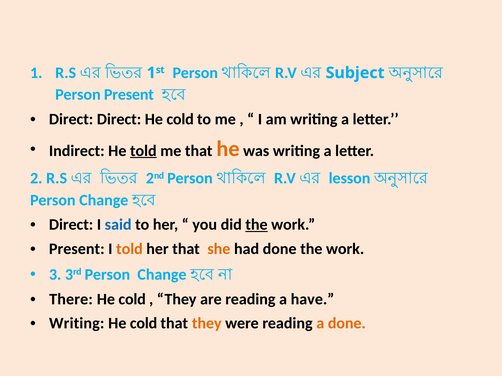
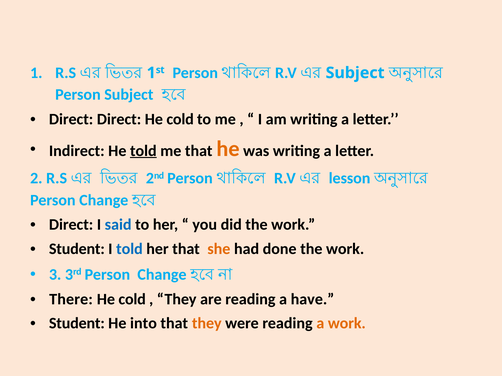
Person Present: Present -> Subject
the at (256, 225) underline: present -> none
Present at (77, 249): Present -> Student
told at (129, 249) colour: orange -> blue
Writing at (77, 324): Writing -> Student
cold at (144, 324): cold -> into
a done: done -> work
